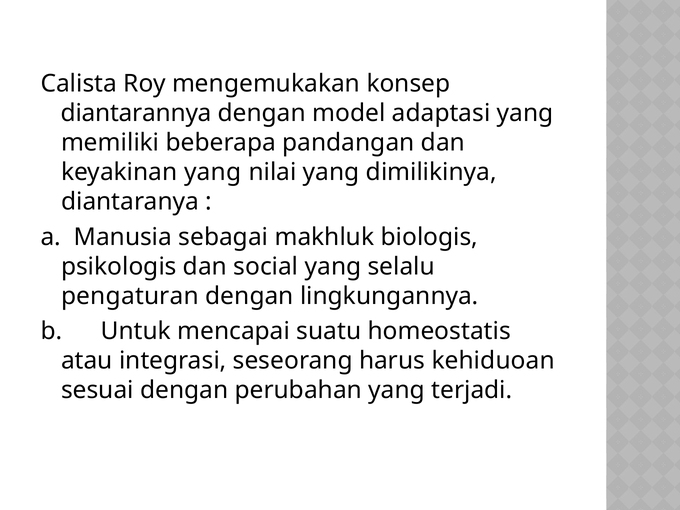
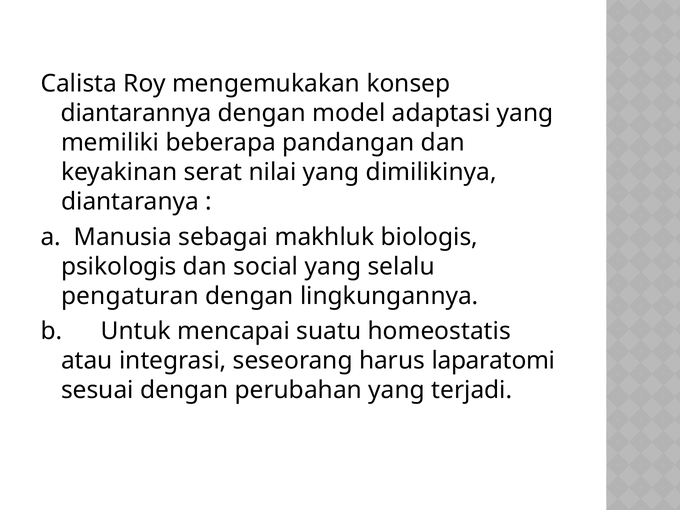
keyakinan yang: yang -> serat
kehiduoan: kehiduoan -> laparatomi
